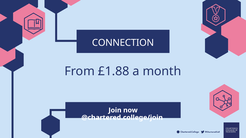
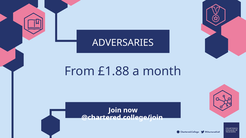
CONNECTION: CONNECTION -> ADVERSARIES
